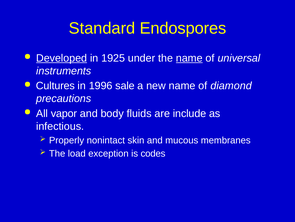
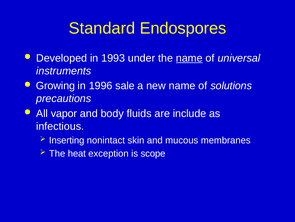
Developed underline: present -> none
1925: 1925 -> 1993
Cultures: Cultures -> Growing
diamond: diamond -> solutions
Properly: Properly -> Inserting
load: load -> heat
codes: codes -> scope
